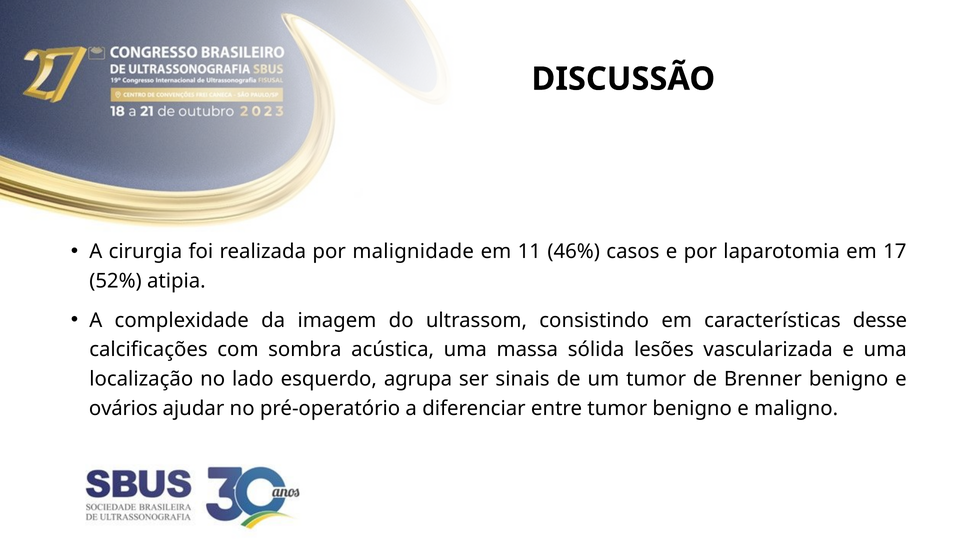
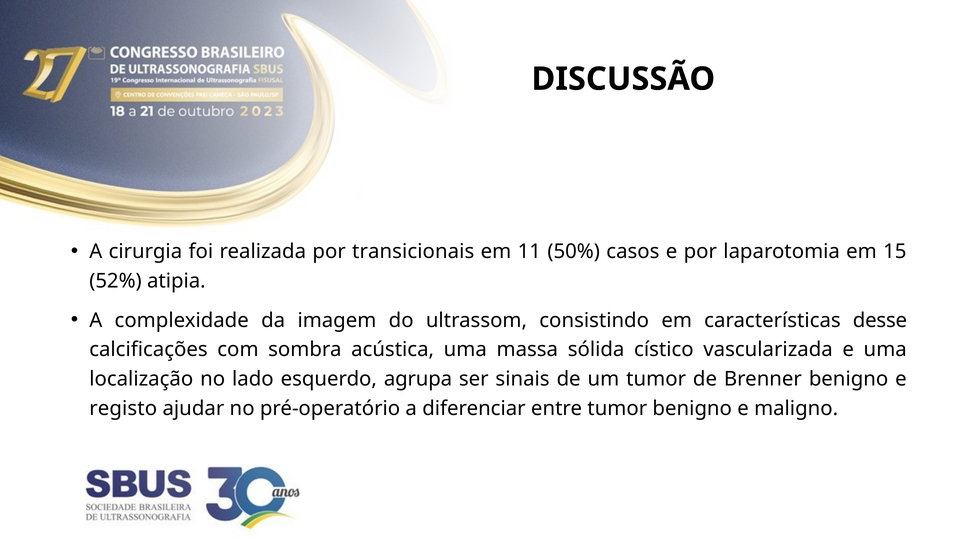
malignidade: malignidade -> transicionais
46%: 46% -> 50%
17: 17 -> 15
lesões: lesões -> cístico
ovários: ovários -> registo
